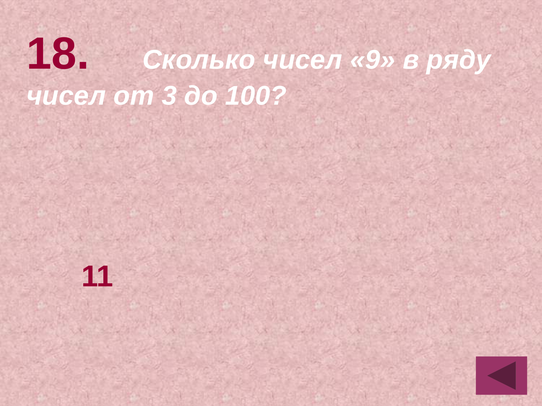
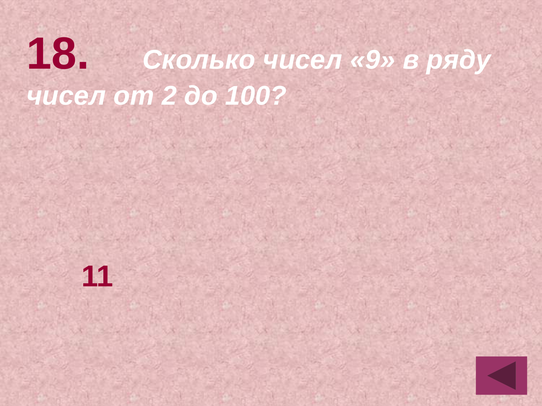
3: 3 -> 2
